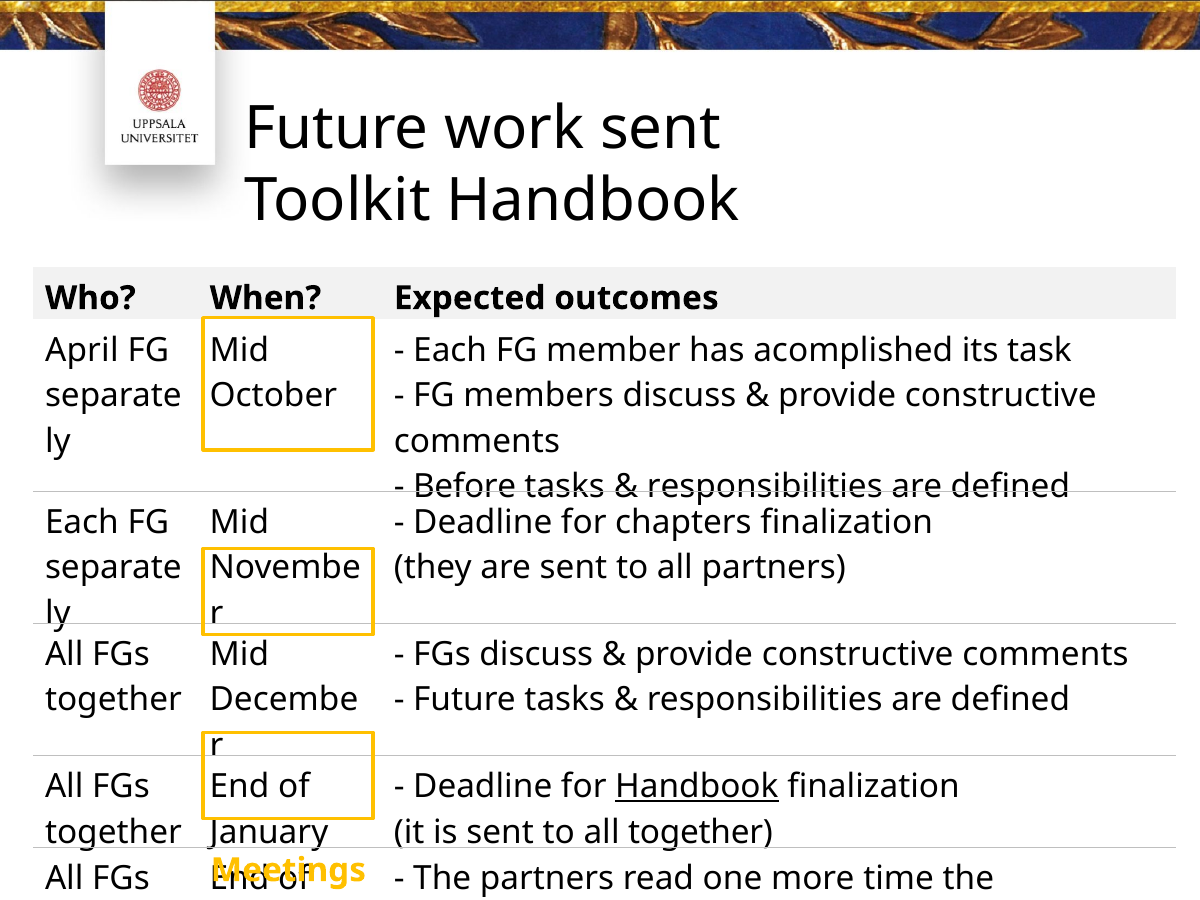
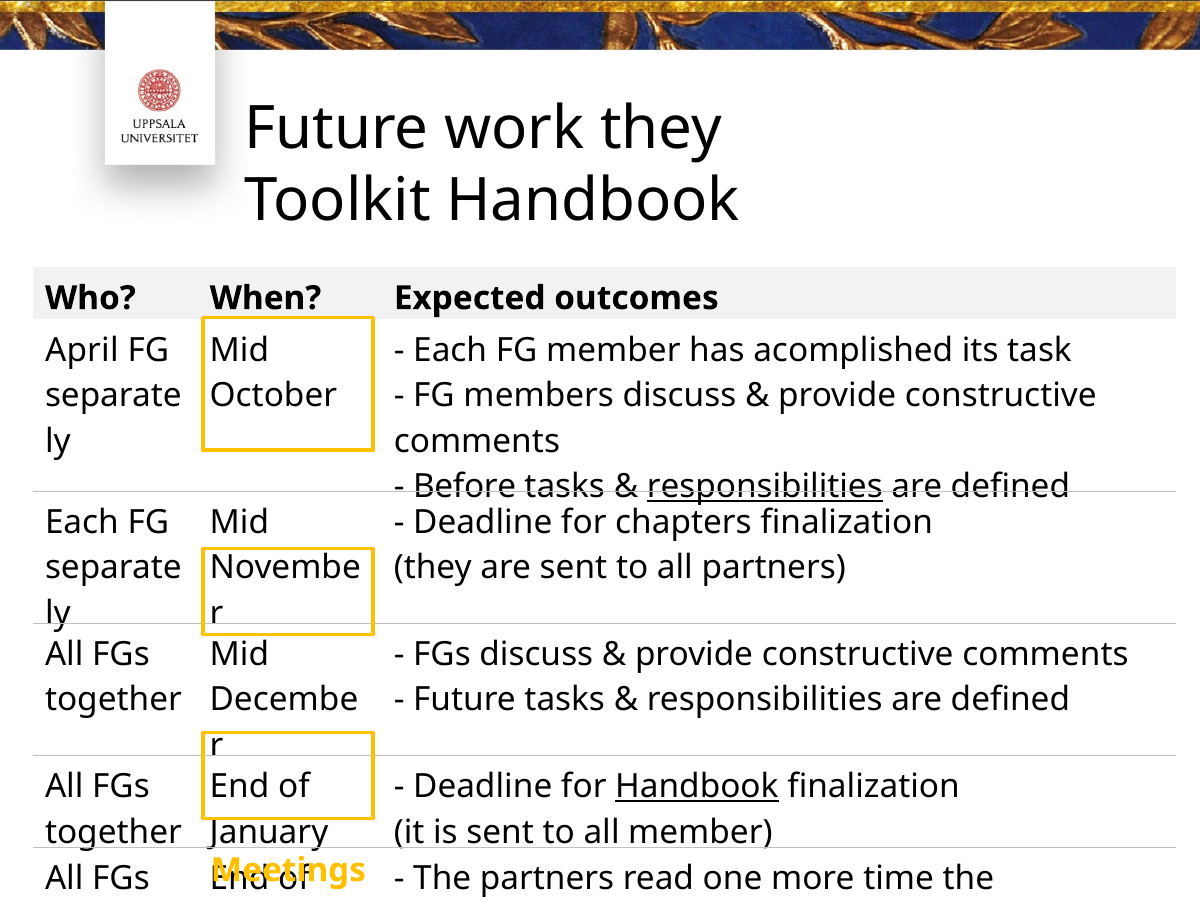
work sent: sent -> they
responsibilities at (765, 487) underline: none -> present
all together: together -> member
